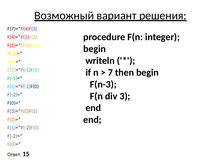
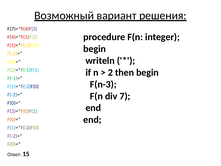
7: 7 -> 2
3: 3 -> 7
